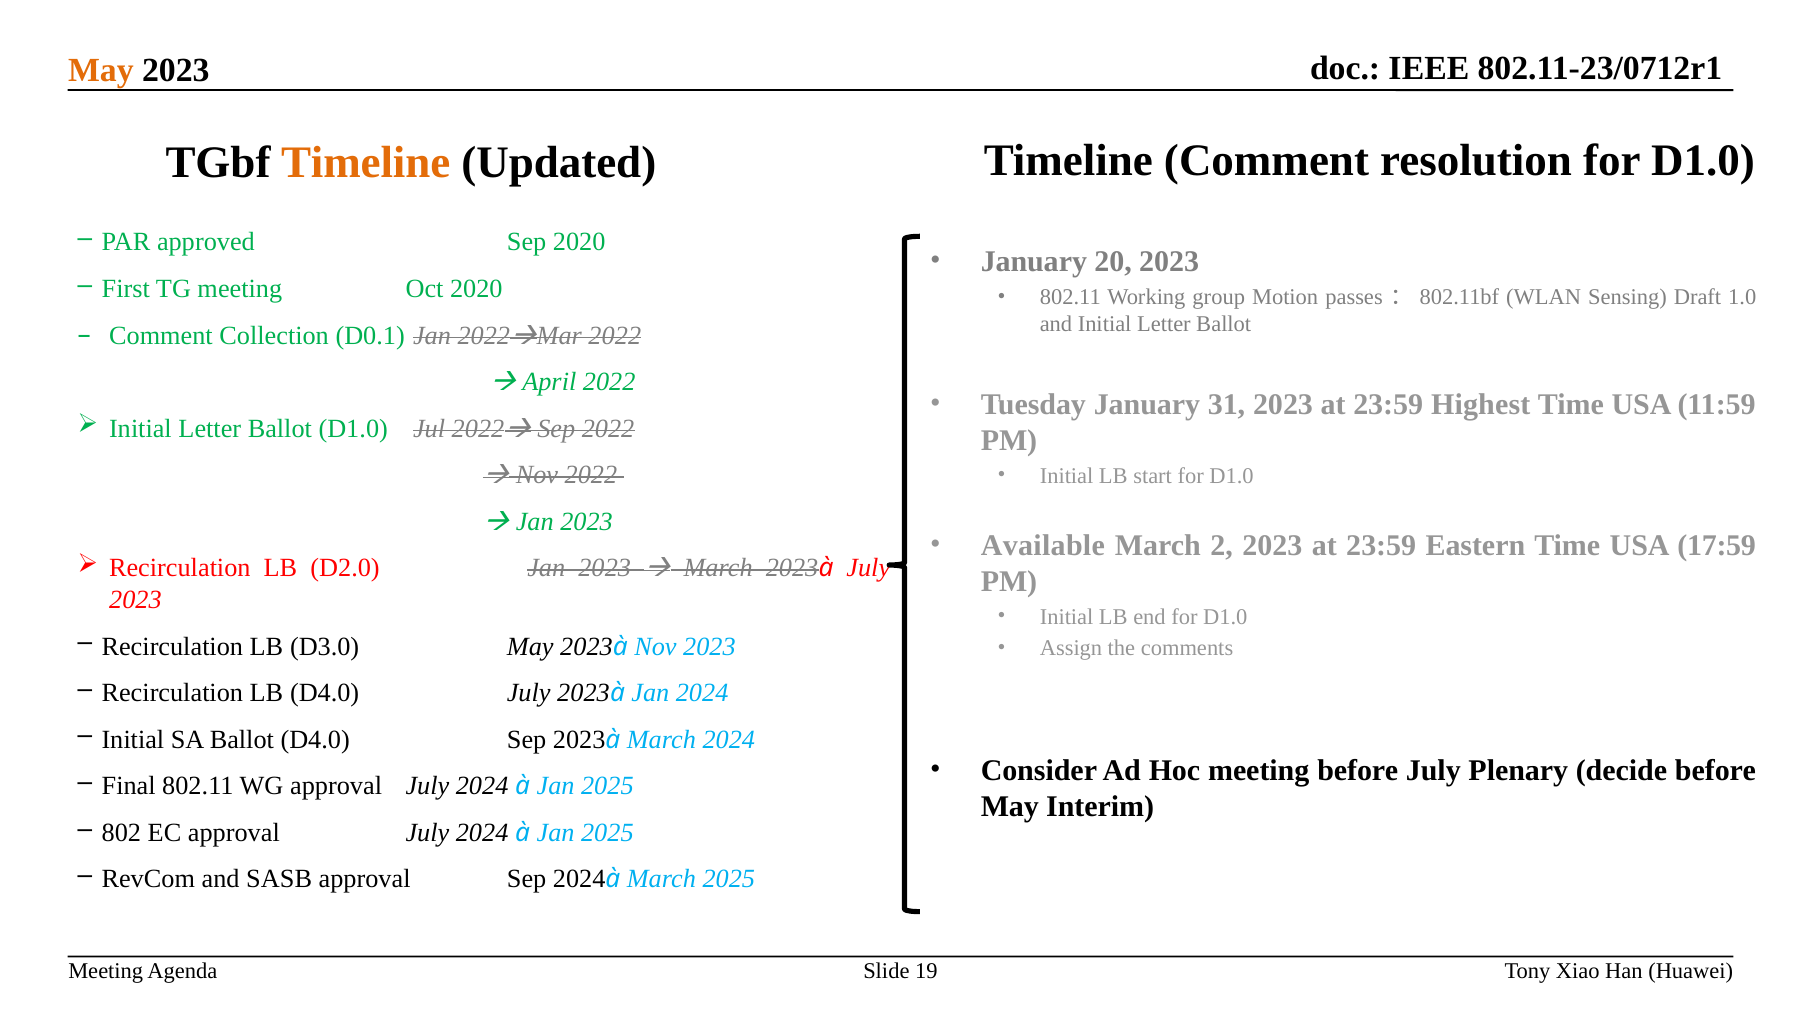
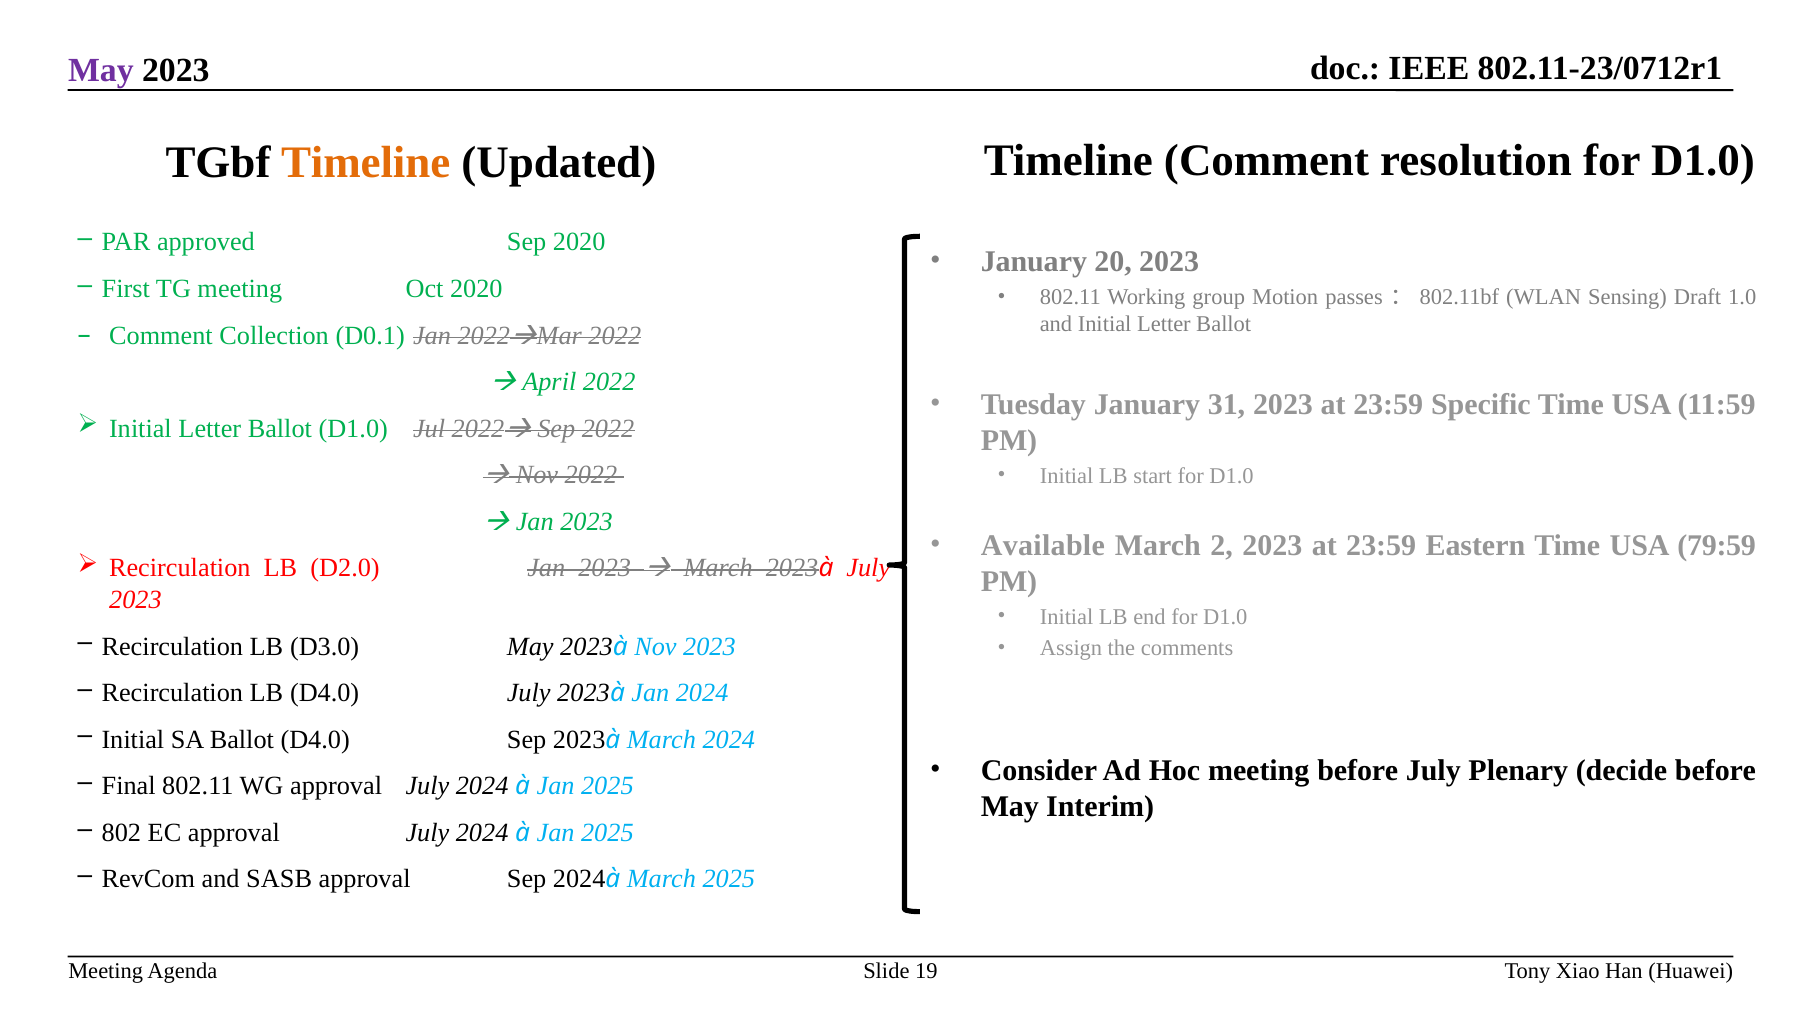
May at (101, 70) colour: orange -> purple
Highest: Highest -> Specific
17:59: 17:59 -> 79:59
